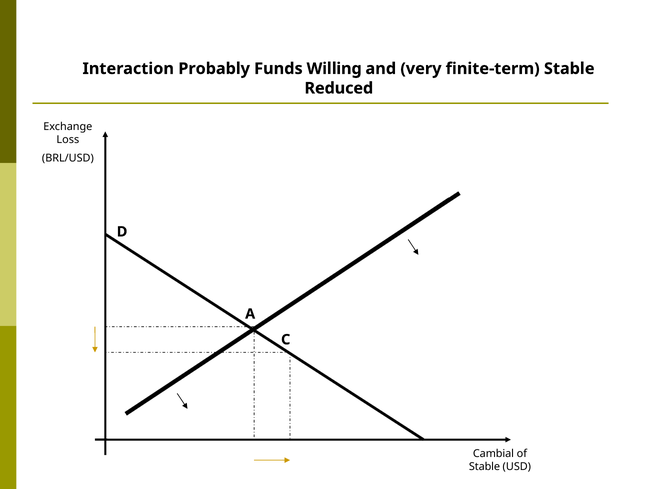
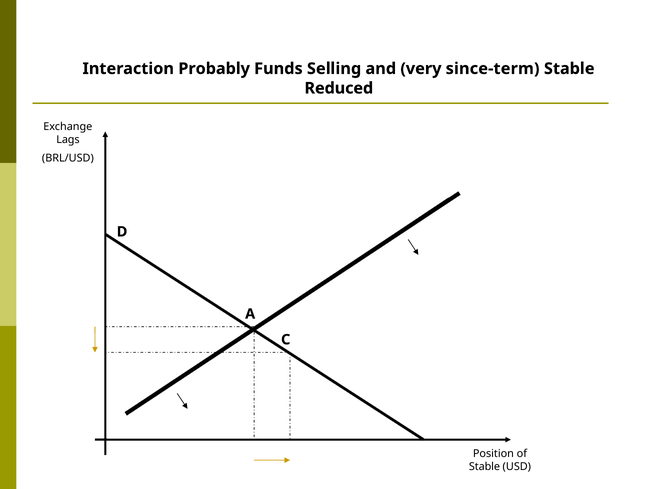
Willing: Willing -> Selling
finite-term: finite-term -> since-term
Loss: Loss -> Lags
Cambial: Cambial -> Position
